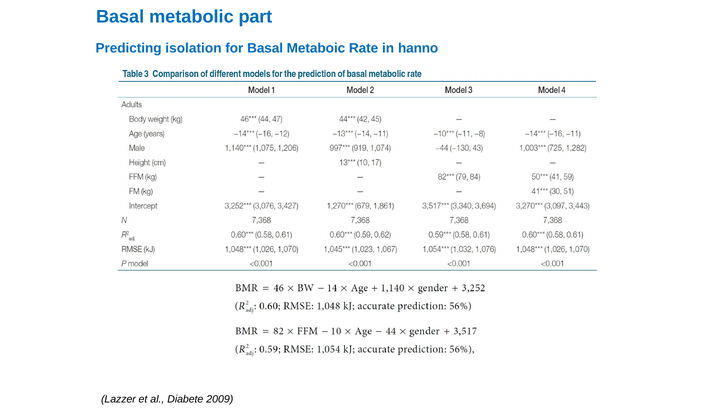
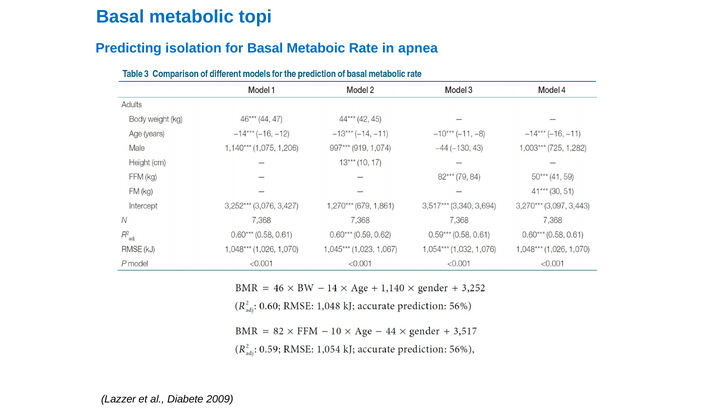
part: part -> topi
hanno: hanno -> apnea
